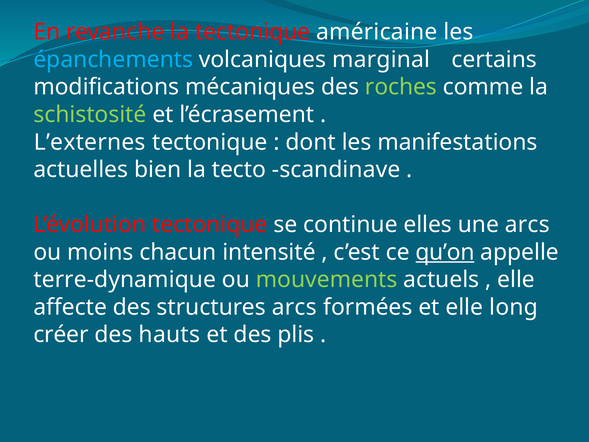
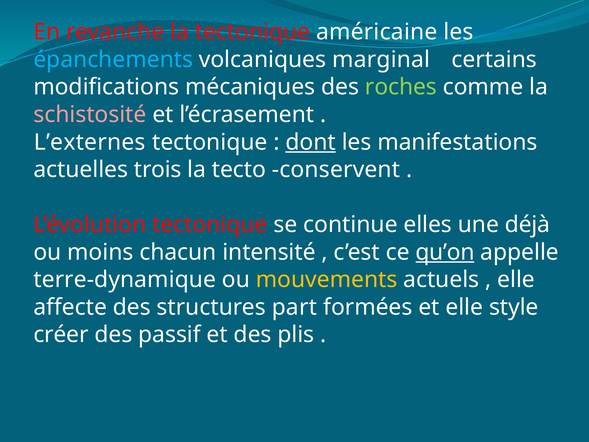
schistosité colour: light green -> pink
dont underline: none -> present
bien: bien -> trois
scandinave: scandinave -> conservent
une arcs: arcs -> déjà
mouvements colour: light green -> yellow
structures arcs: arcs -> part
long: long -> style
hauts: hauts -> passif
